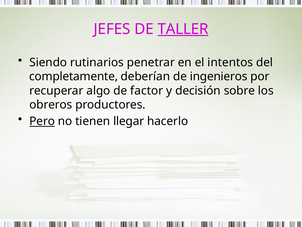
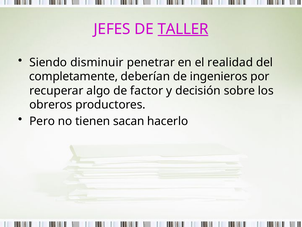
rutinarios: rutinarios -> disminuir
intentos: intentos -> realidad
Pero underline: present -> none
llegar: llegar -> sacan
